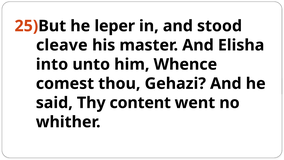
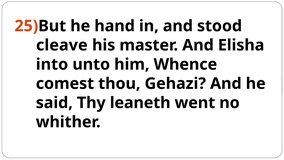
leper: leper -> hand
content: content -> leaneth
